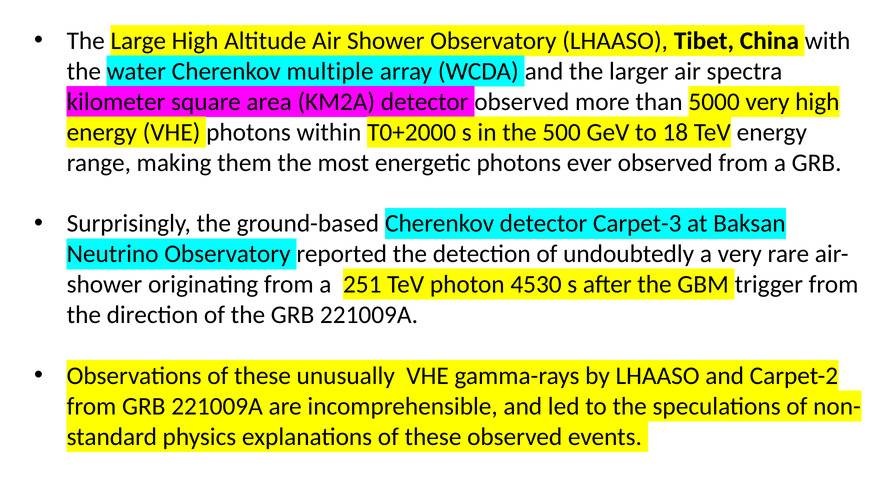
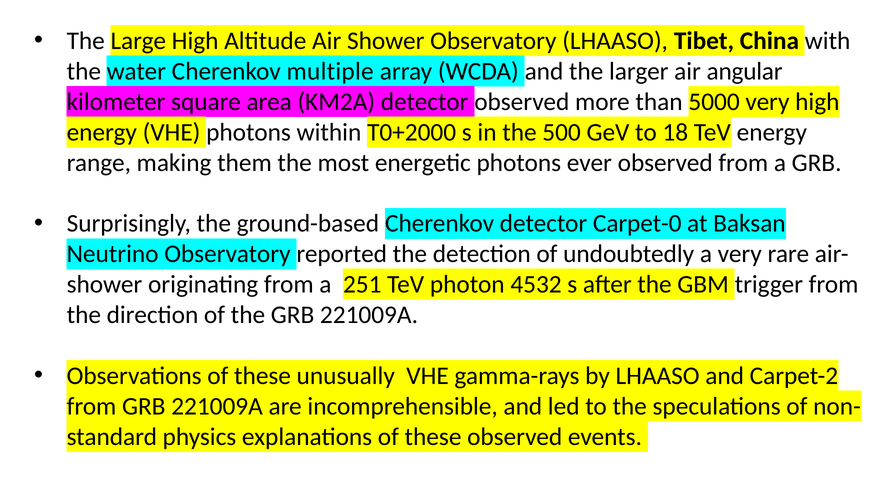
spectra: spectra -> angular
Carpet-3: Carpet-3 -> Carpet-0
4530: 4530 -> 4532
